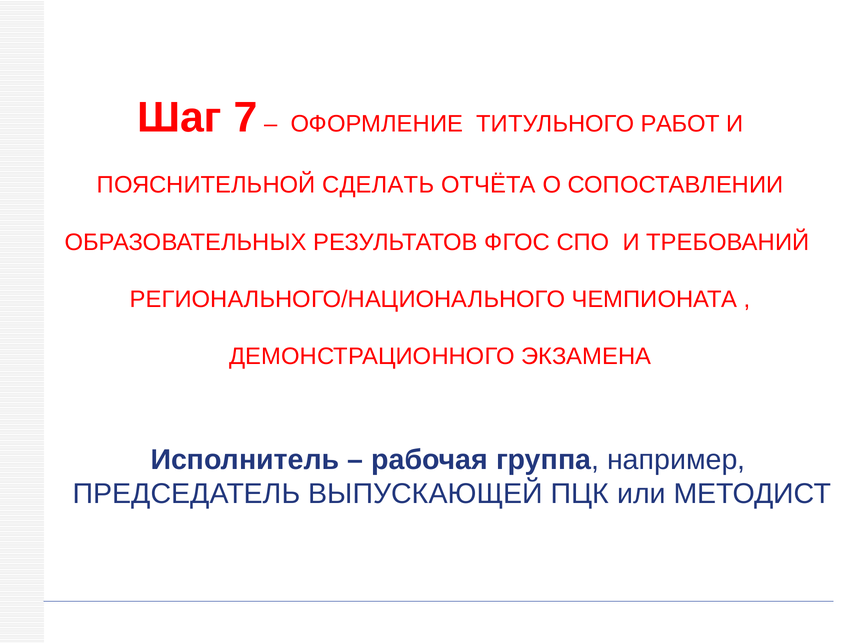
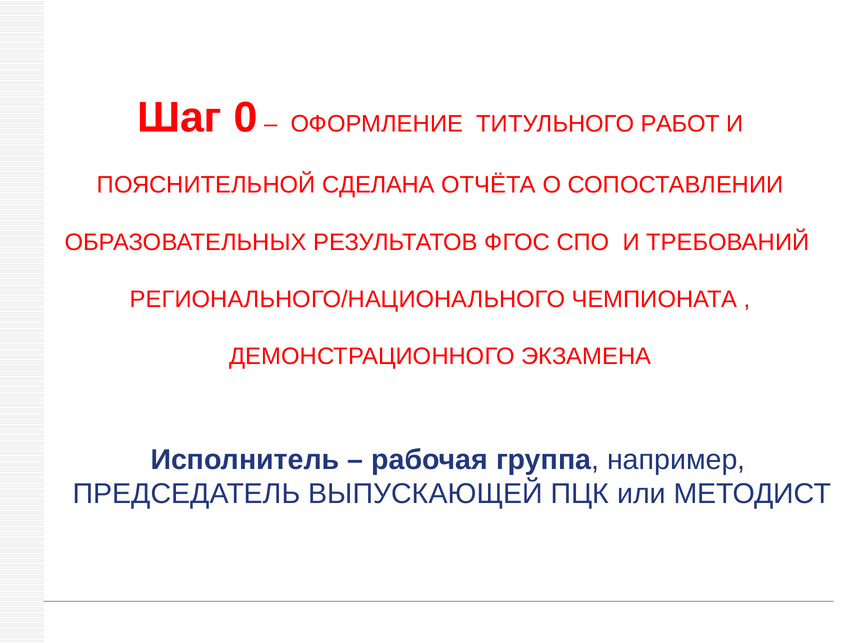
7: 7 -> 0
СДЕЛАТЬ: СДЕЛАТЬ -> СДЕЛАНА
